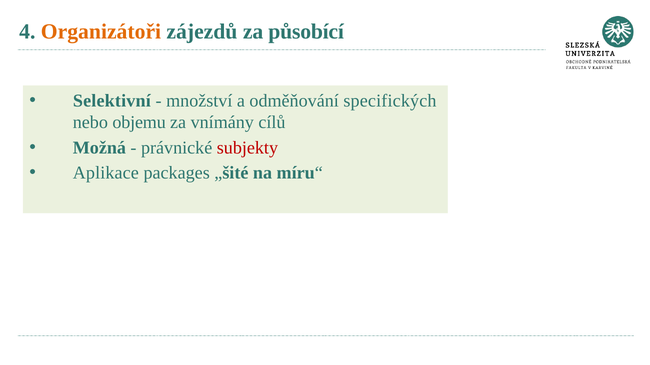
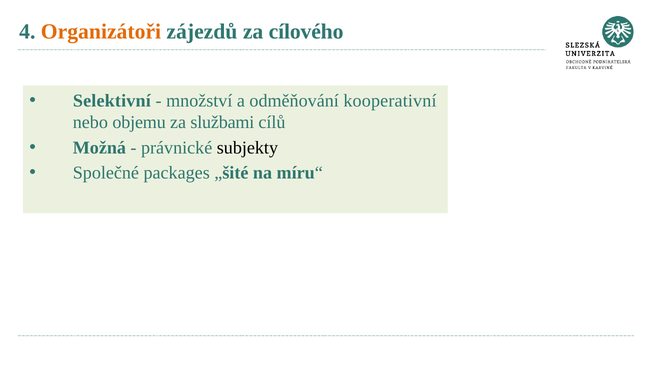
působící: působící -> cílového
specifických: specifických -> kooperativní
vnímány: vnímány -> službami
subjekty colour: red -> black
Aplikace: Aplikace -> Společné
